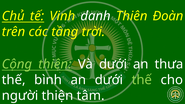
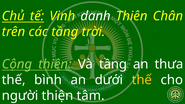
Đoàn: Đoàn -> Chân
Và dưới: dưới -> tầng
thế at (142, 80) colour: light green -> yellow
